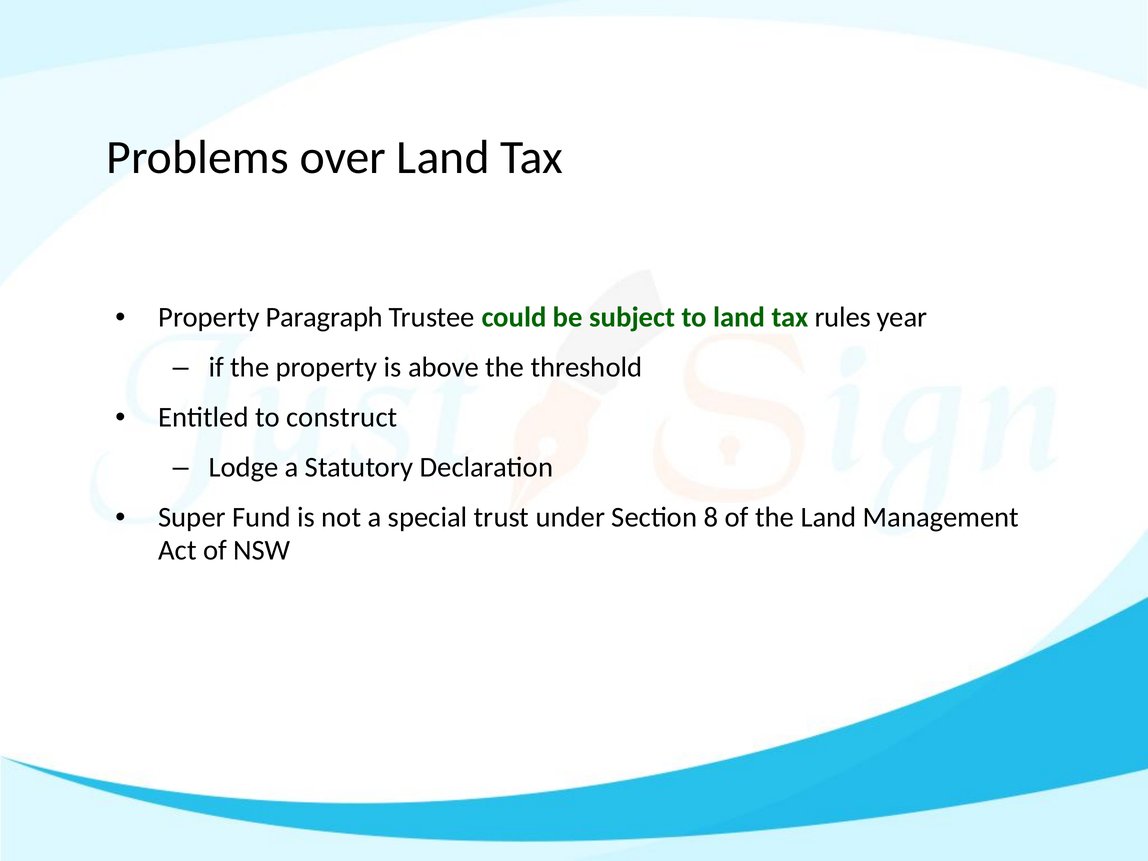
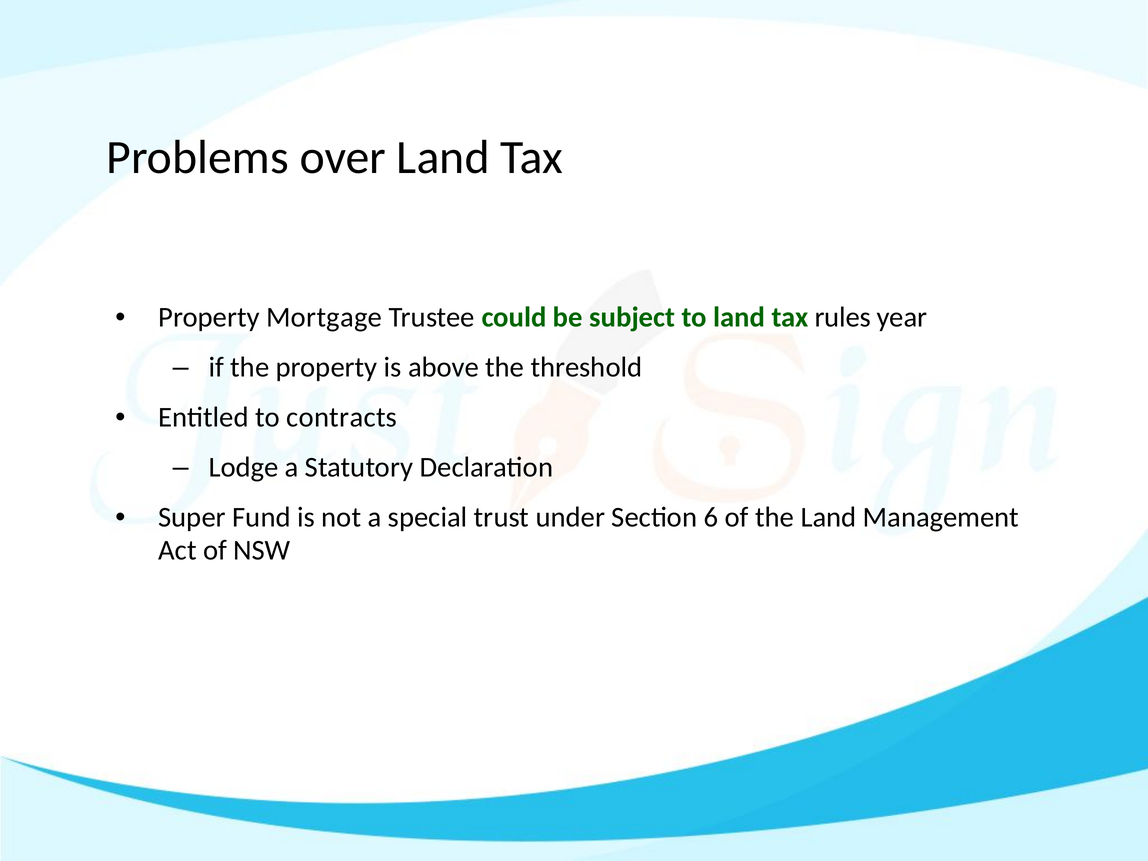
Paragraph: Paragraph -> Mortgage
construct: construct -> contracts
8: 8 -> 6
